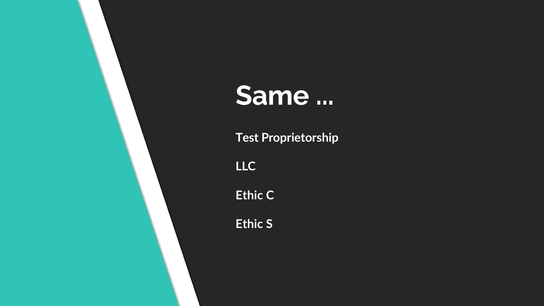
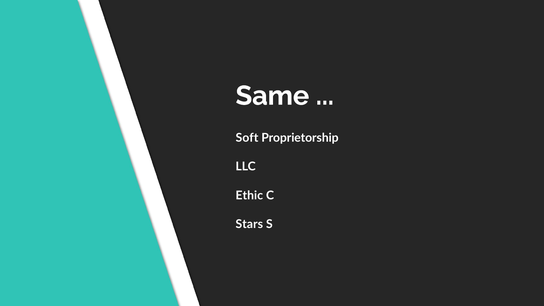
Test: Test -> Soft
Ethic at (249, 224): Ethic -> Stars
